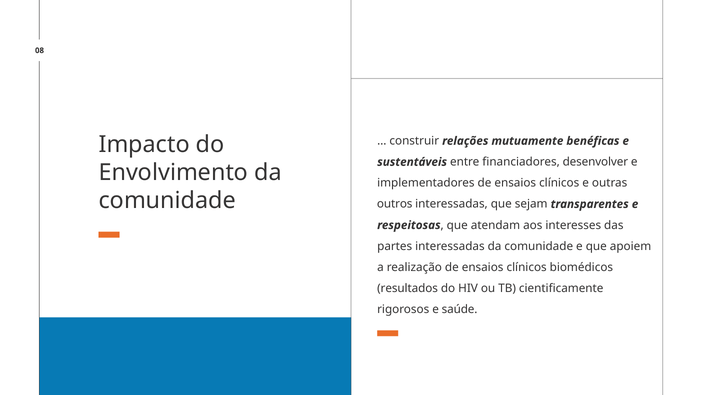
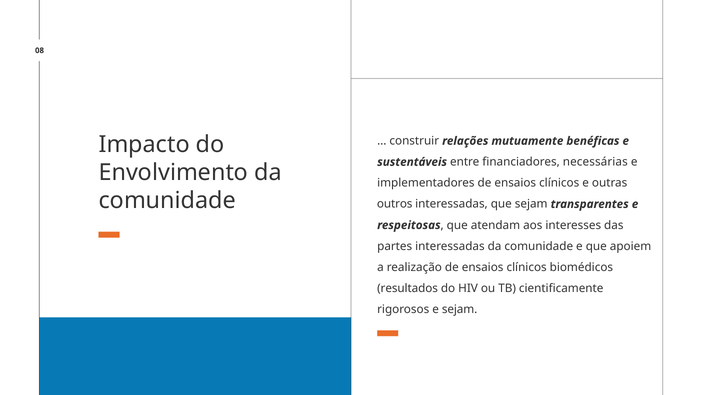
desenvolver: desenvolver -> necessárias
e saúde: saúde -> sejam
